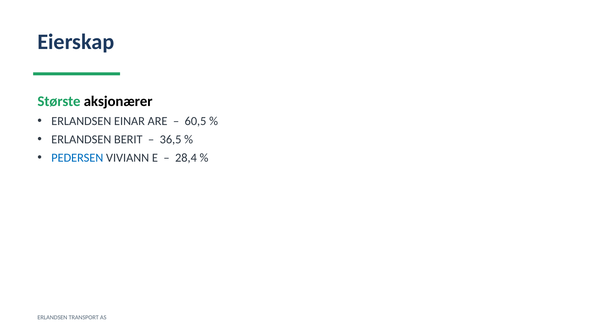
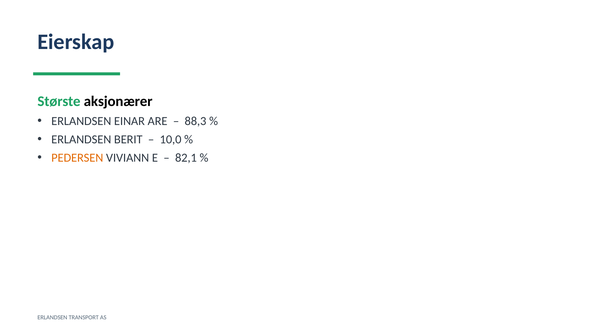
60,5: 60,5 -> 88,3
36,5: 36,5 -> 10,0
PEDERSEN colour: blue -> orange
28,4: 28,4 -> 82,1
